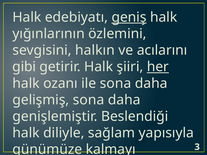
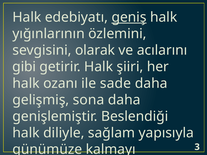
halkın: halkın -> olarak
her underline: present -> none
ile sona: sona -> sade
